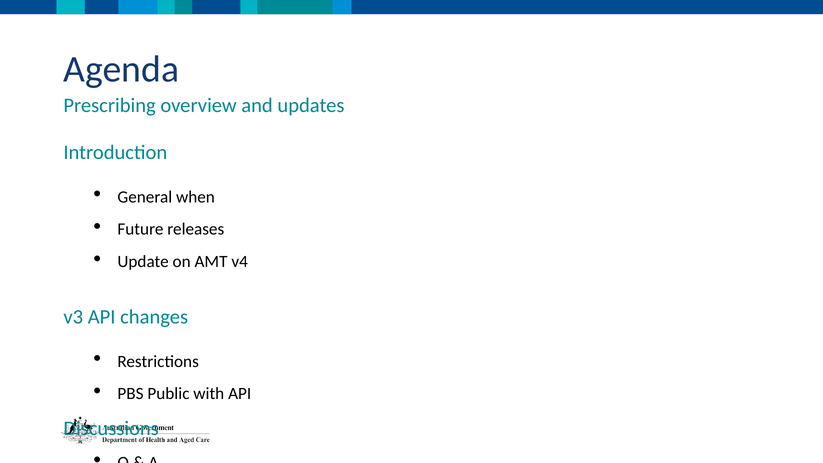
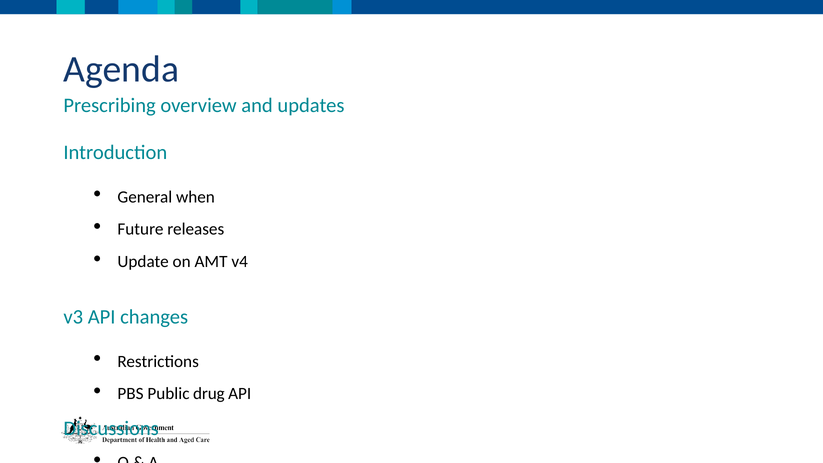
with: with -> drug
